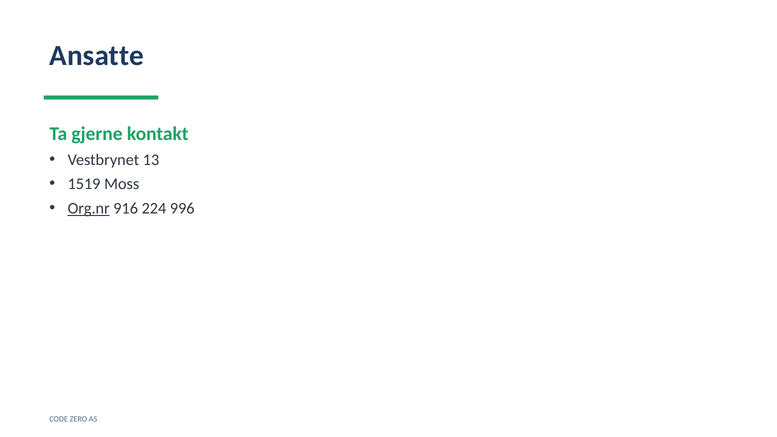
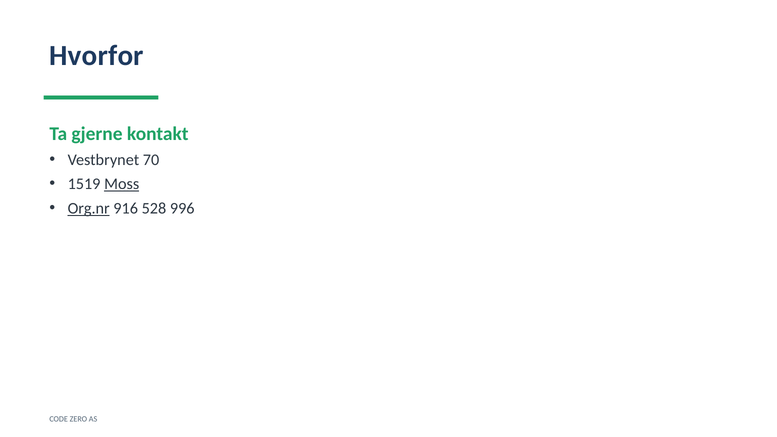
Ansatte: Ansatte -> Hvorfor
13: 13 -> 70
Moss underline: none -> present
224: 224 -> 528
